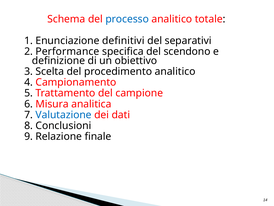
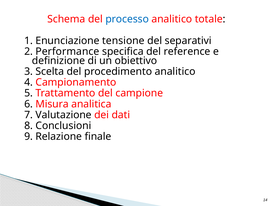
definitivi: definitivi -> tensione
scendono: scendono -> reference
Valutazione colour: blue -> black
